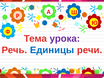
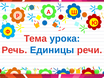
урока colour: purple -> blue
